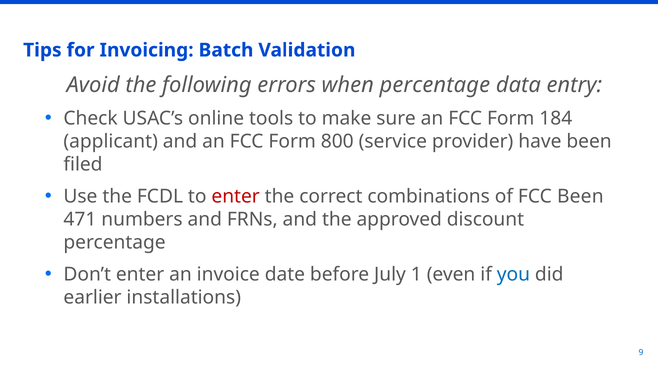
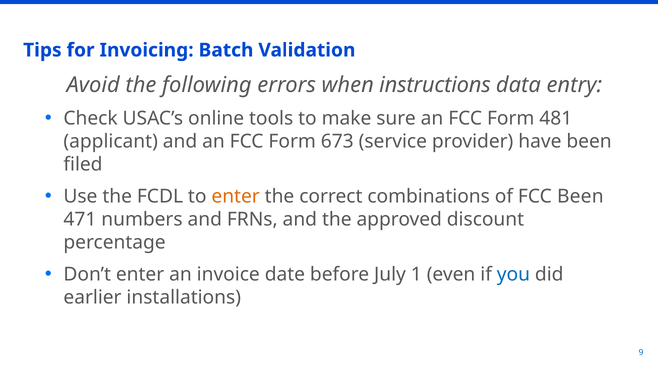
when percentage: percentage -> instructions
184: 184 -> 481
800: 800 -> 673
enter at (236, 196) colour: red -> orange
